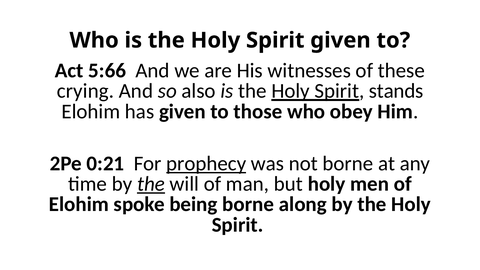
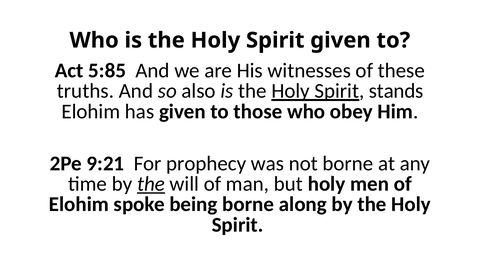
5:66: 5:66 -> 5:85
crying: crying -> truths
0:21: 0:21 -> 9:21
prophecy underline: present -> none
